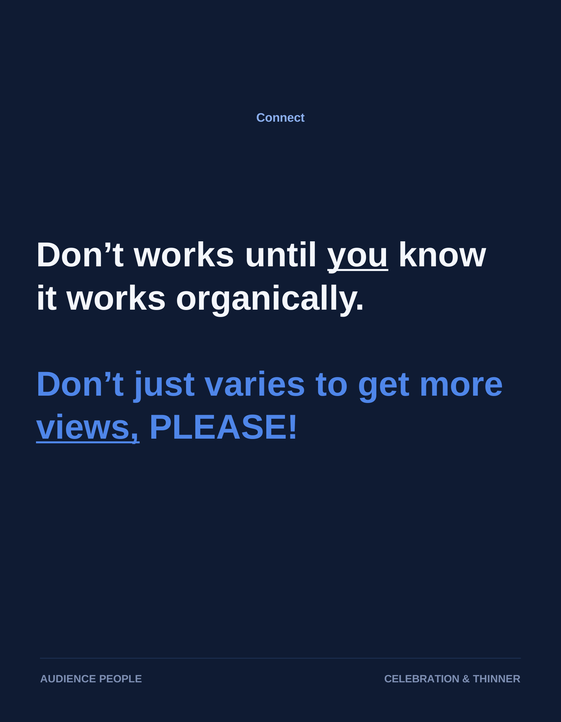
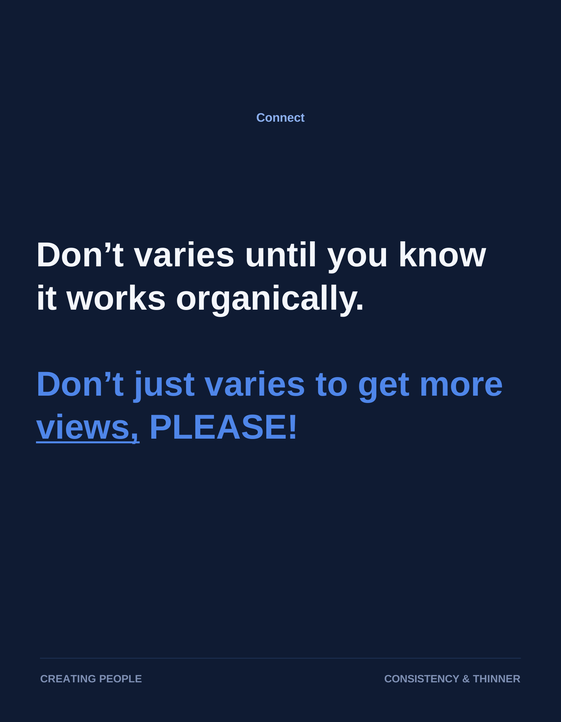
Don’t works: works -> varies
you underline: present -> none
AUDIENCE: AUDIENCE -> CREATING
CELEBRATION: CELEBRATION -> CONSISTENCY
